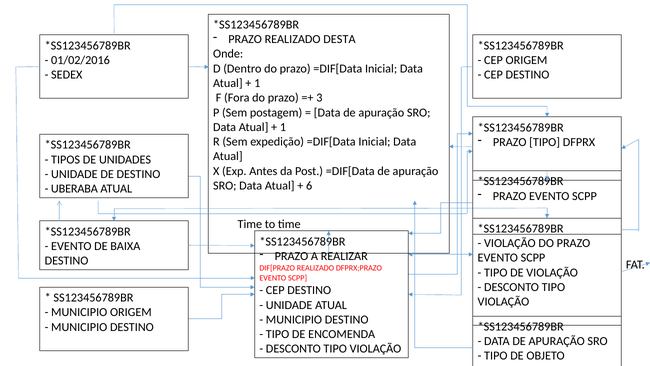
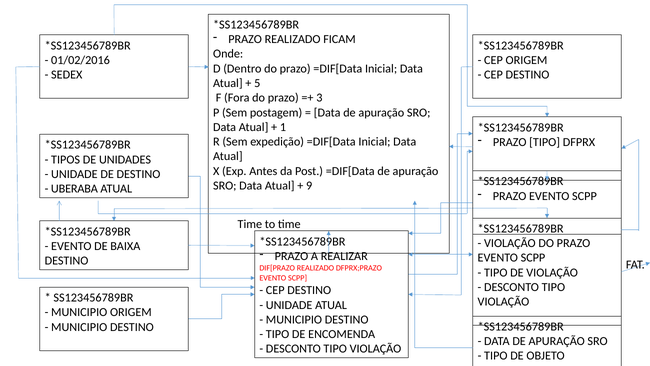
DESTA: DESTA -> FICAM
1 at (257, 83): 1 -> 5
6: 6 -> 9
